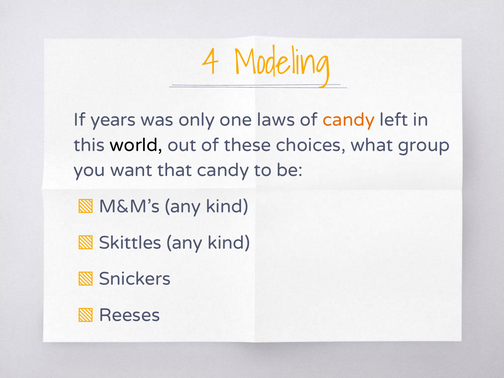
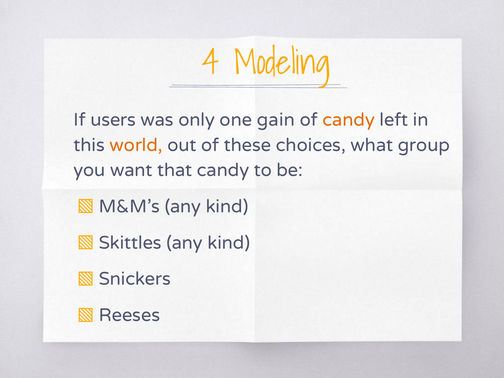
years: years -> users
laws: laws -> gain
world colour: black -> orange
